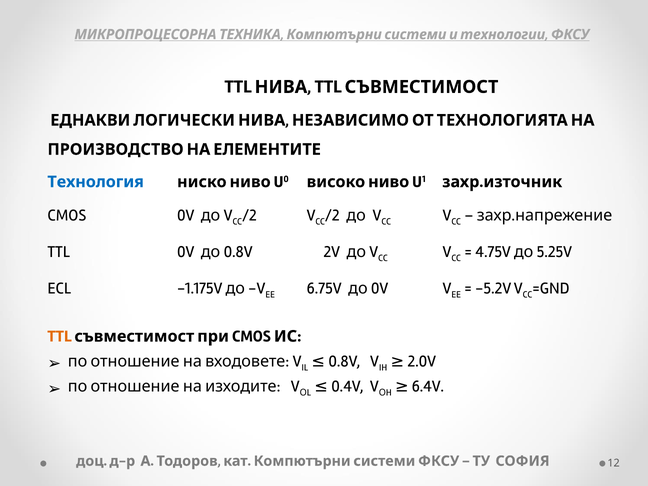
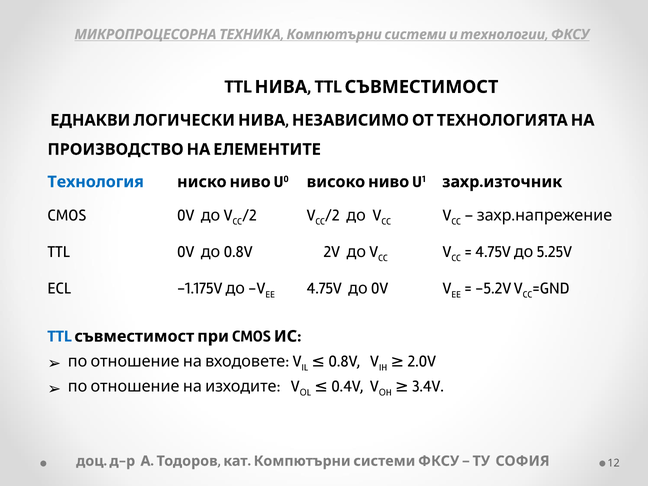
6.75V at (324, 288): 6.75V -> 4.75V
TTL at (60, 336) colour: orange -> blue
6.4V: 6.4V -> 3.4V
